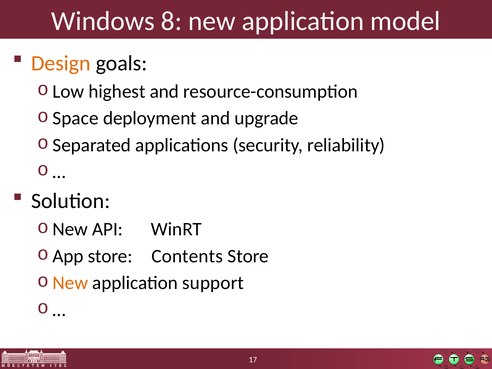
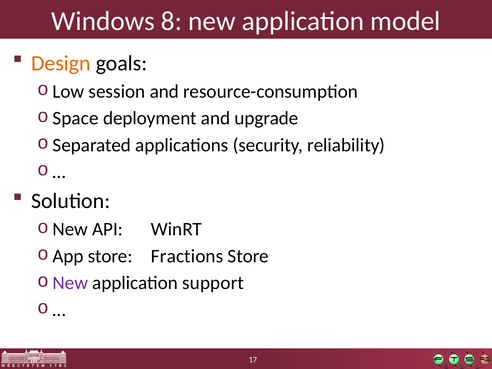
highest: highest -> session
Contents: Contents -> Fractions
New at (70, 283) colour: orange -> purple
